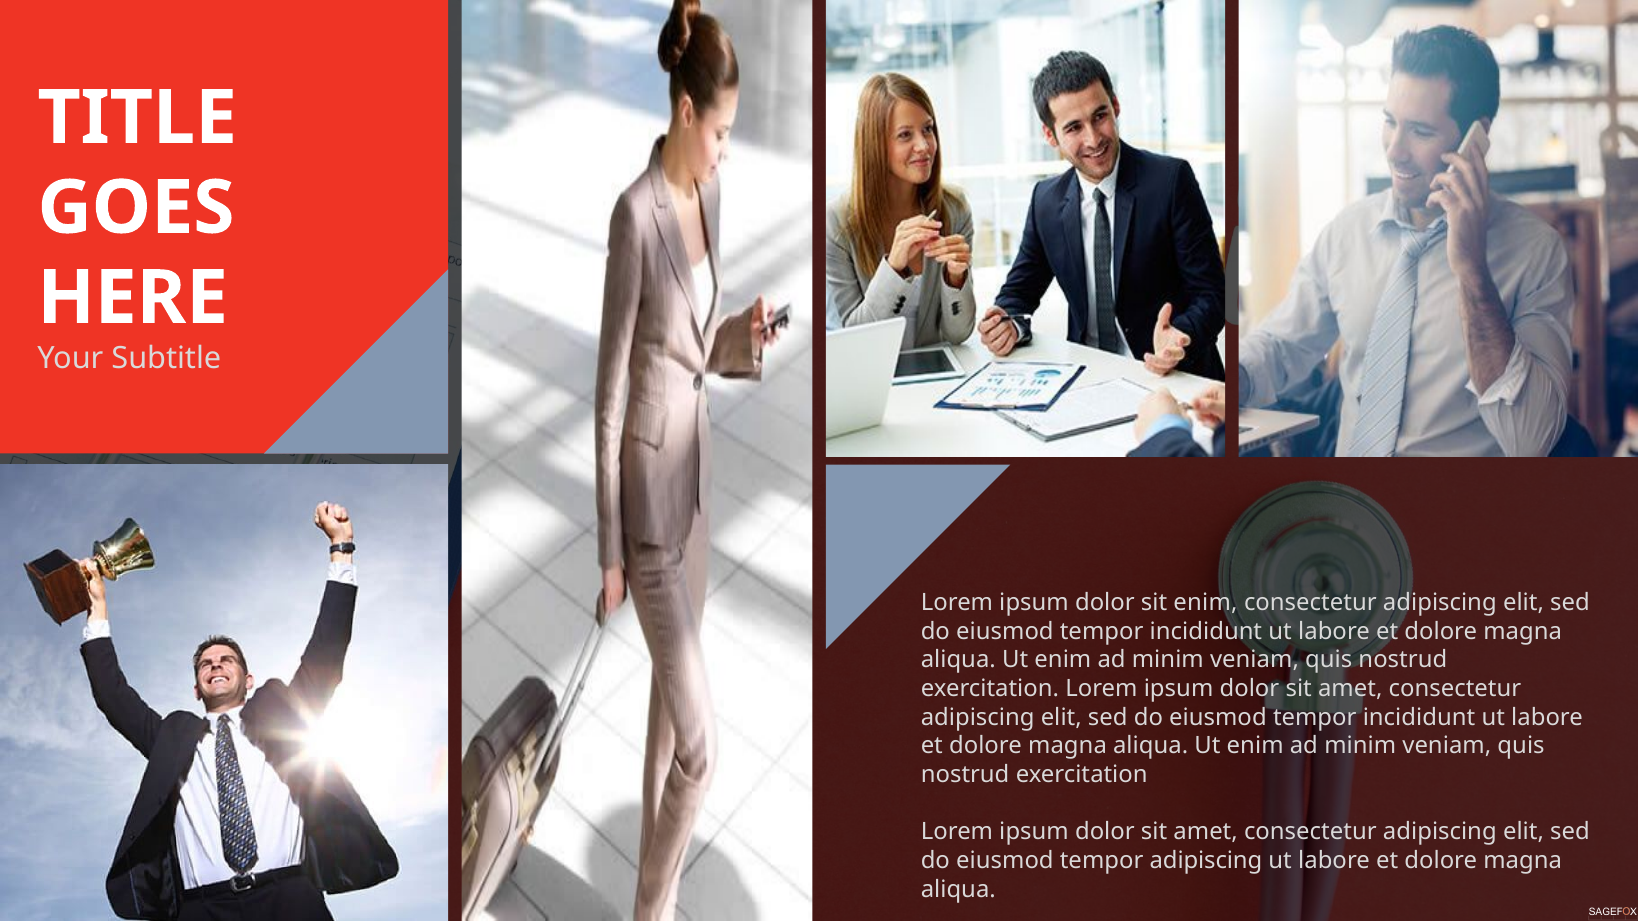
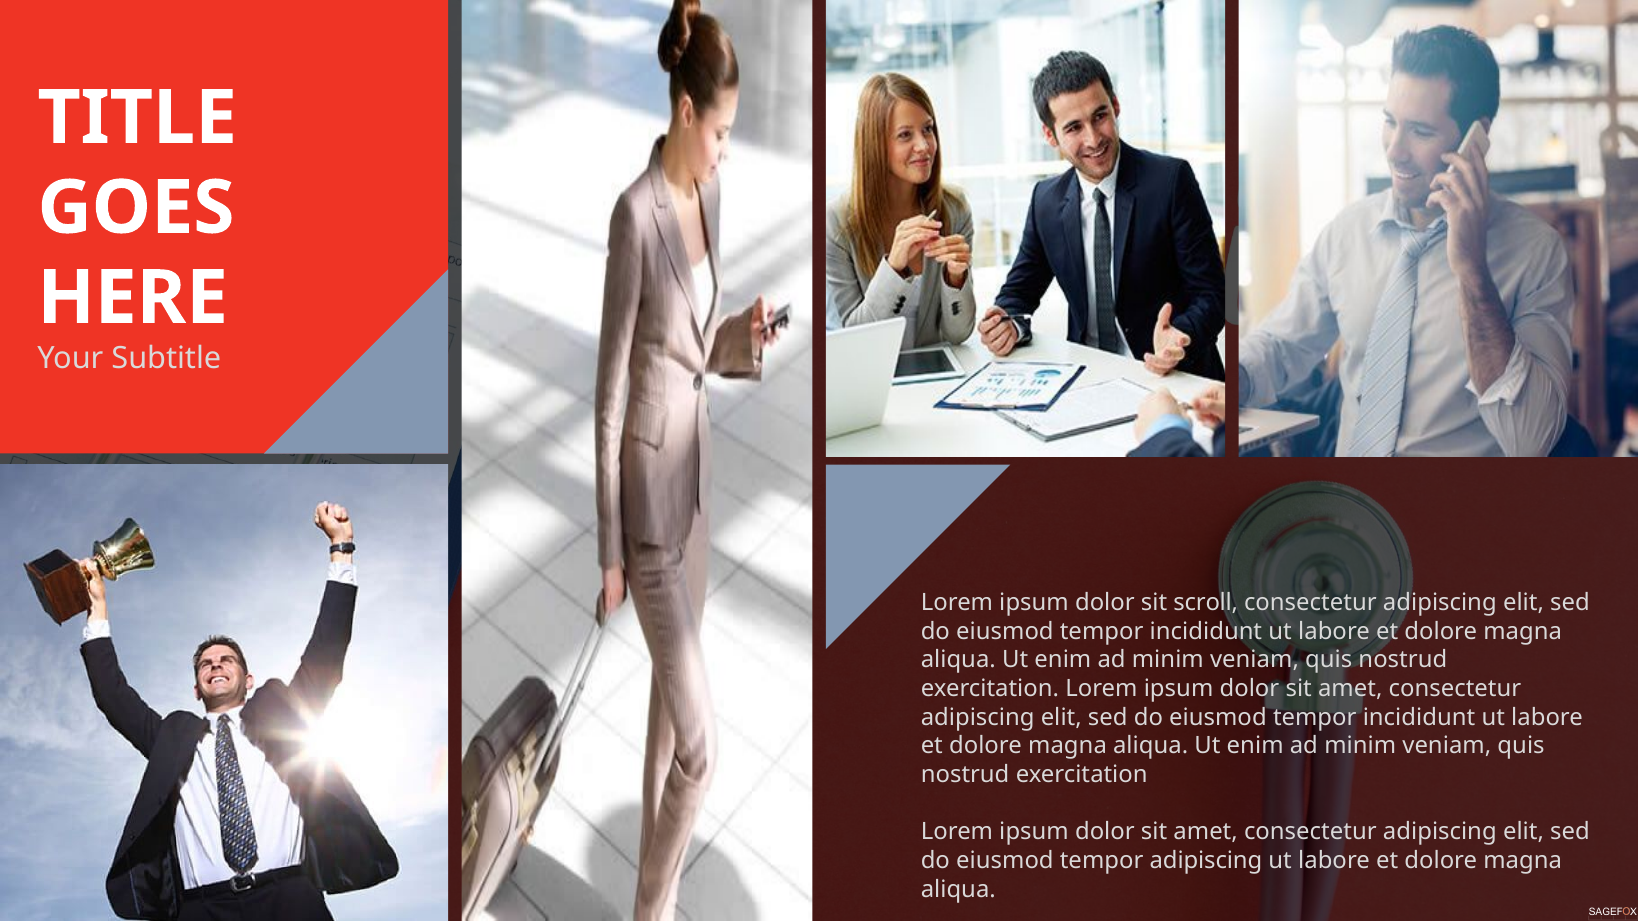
sit enim: enim -> scroll
